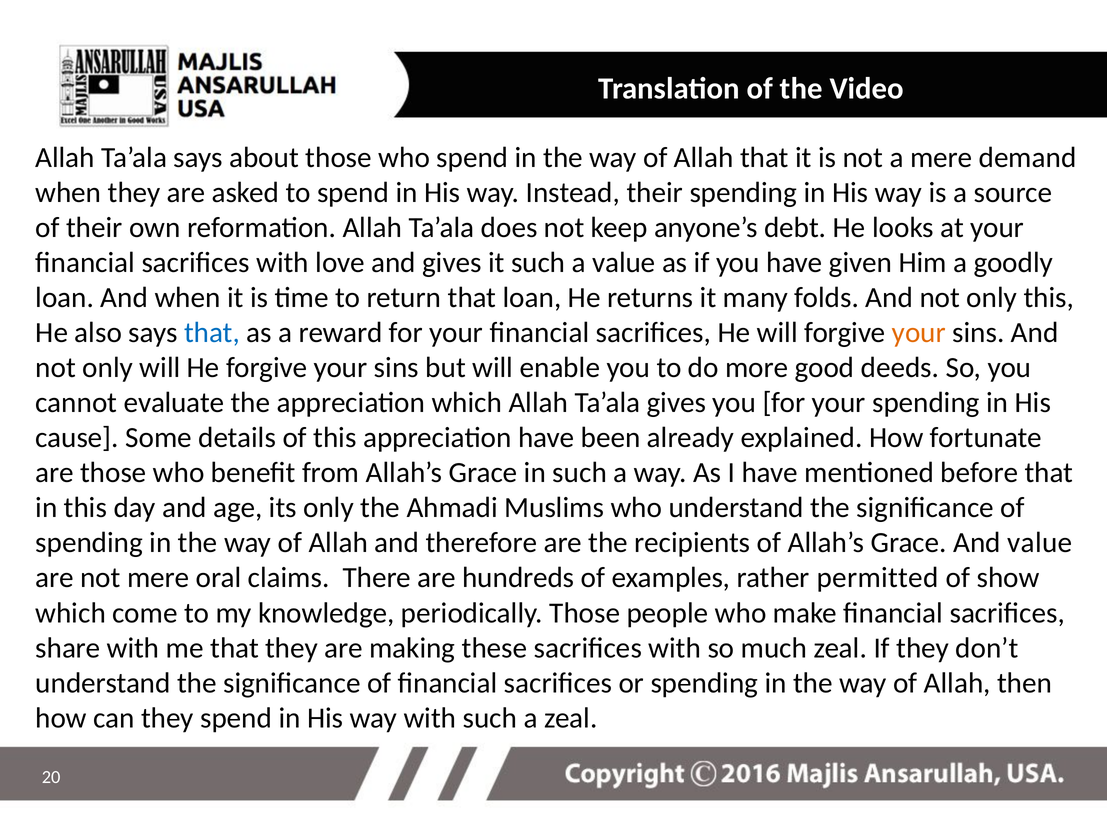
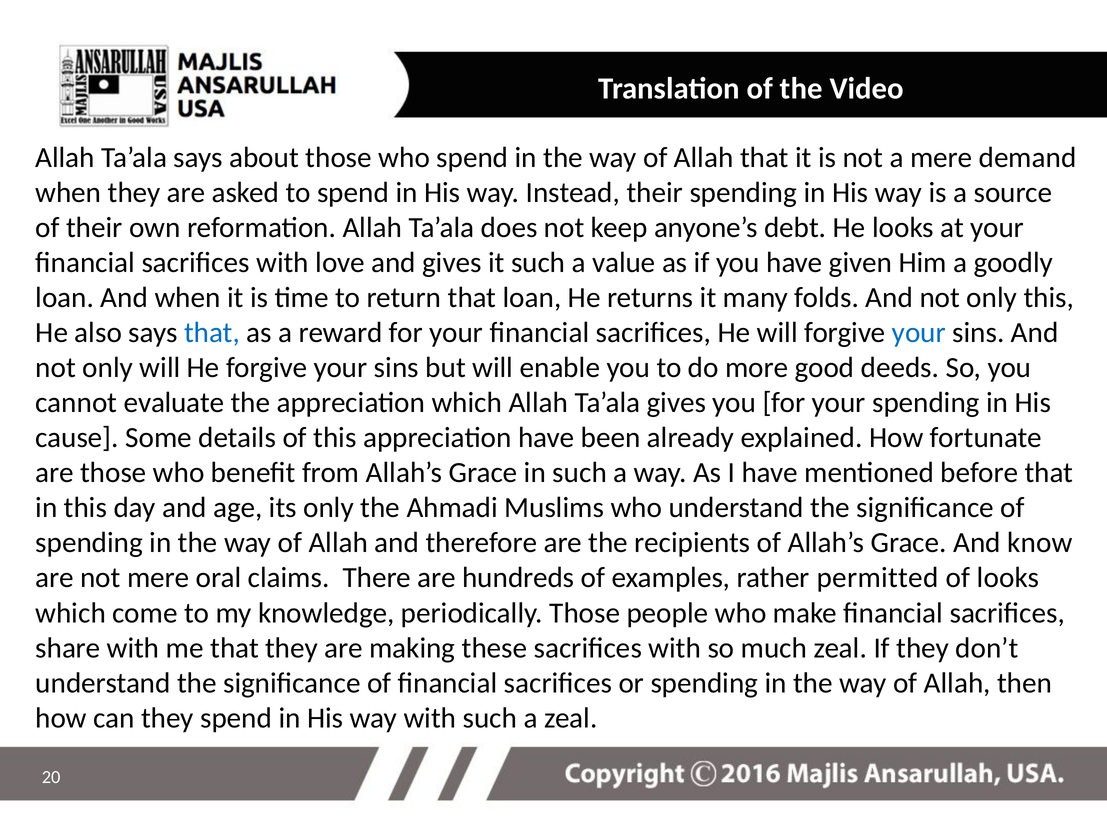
your at (919, 333) colour: orange -> blue
And value: value -> know
of show: show -> looks
